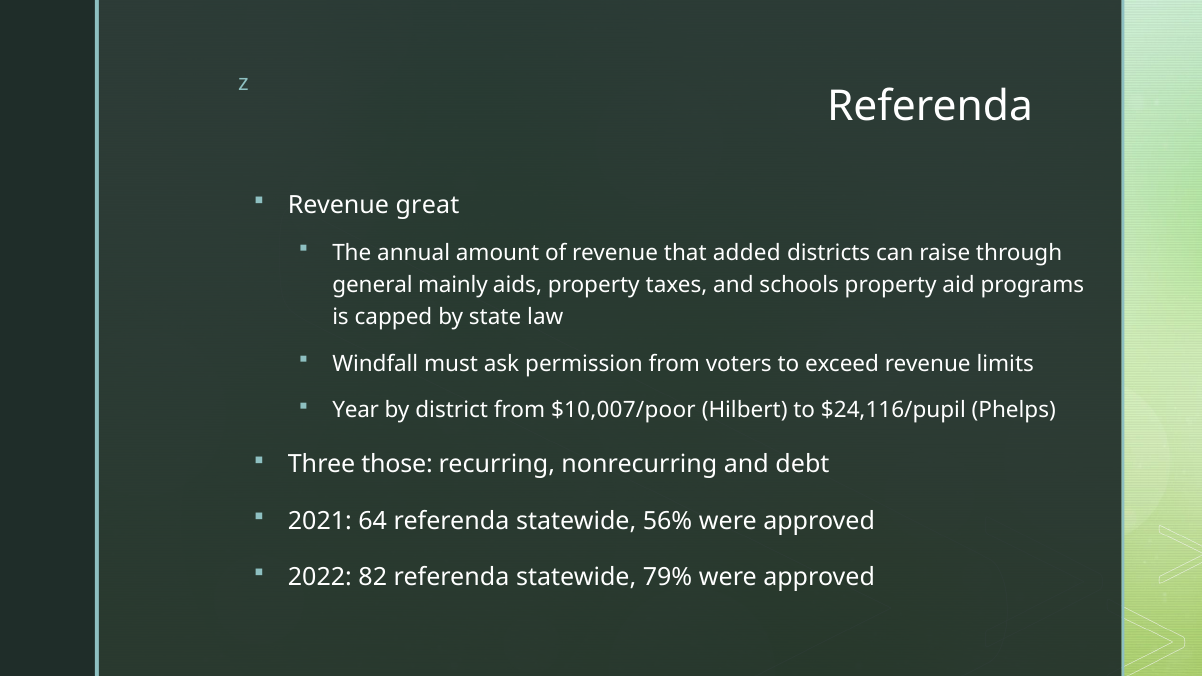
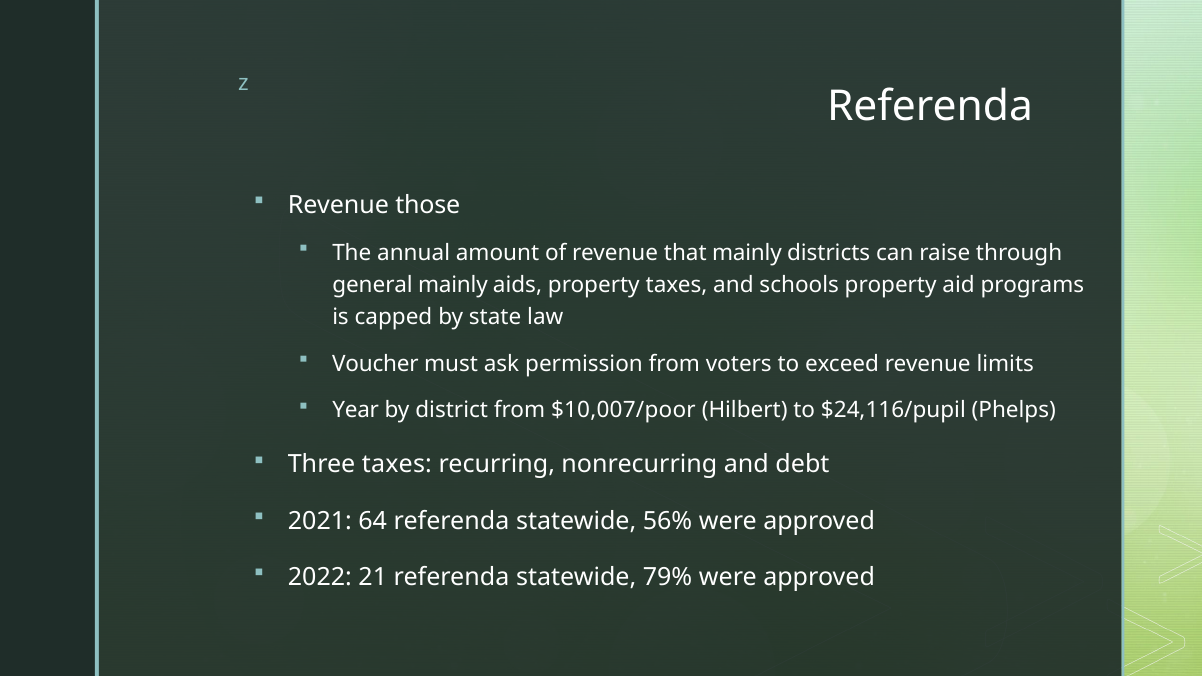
great: great -> those
that added: added -> mainly
Windfall: Windfall -> Voucher
Three those: those -> taxes
82: 82 -> 21
